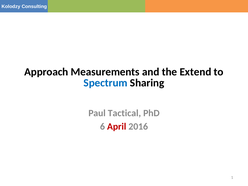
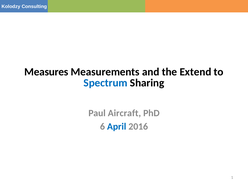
Approach: Approach -> Measures
Tactical: Tactical -> Aircraft
April colour: red -> blue
